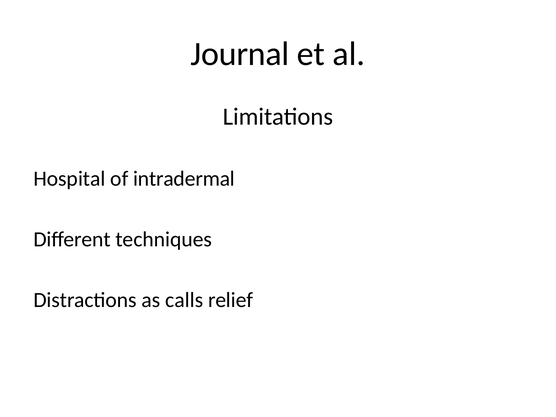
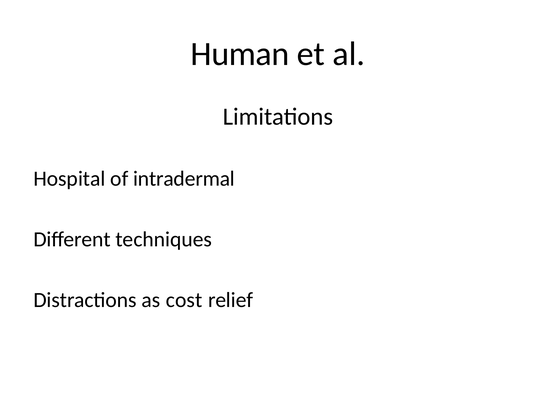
Journal: Journal -> Human
calls: calls -> cost
